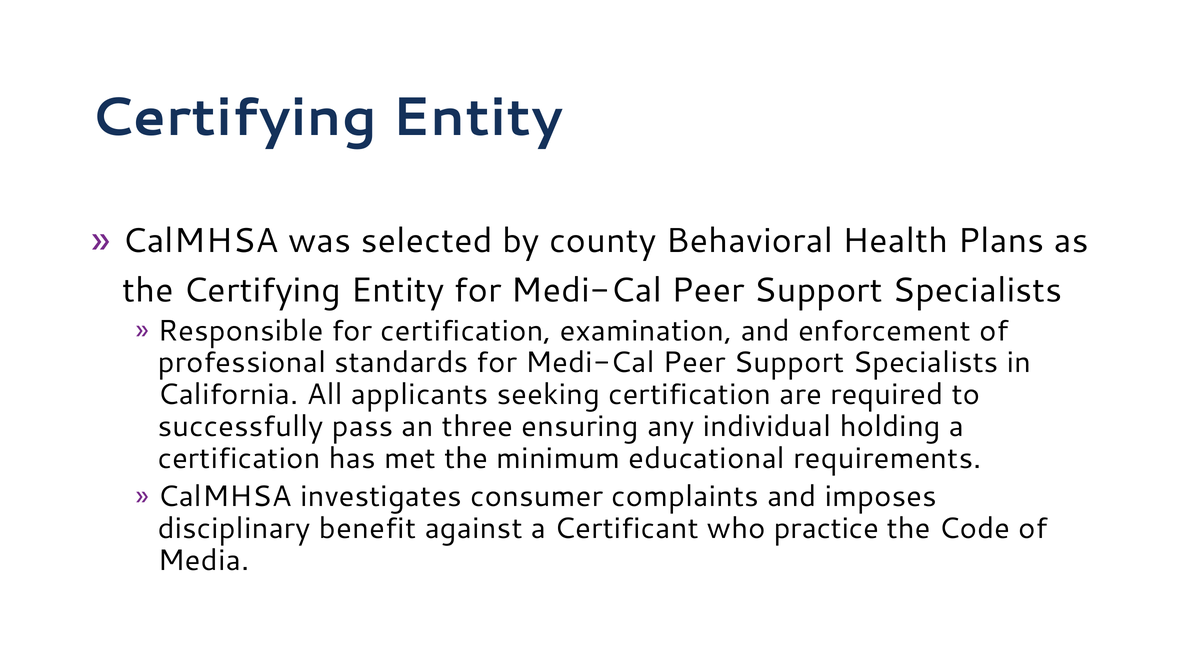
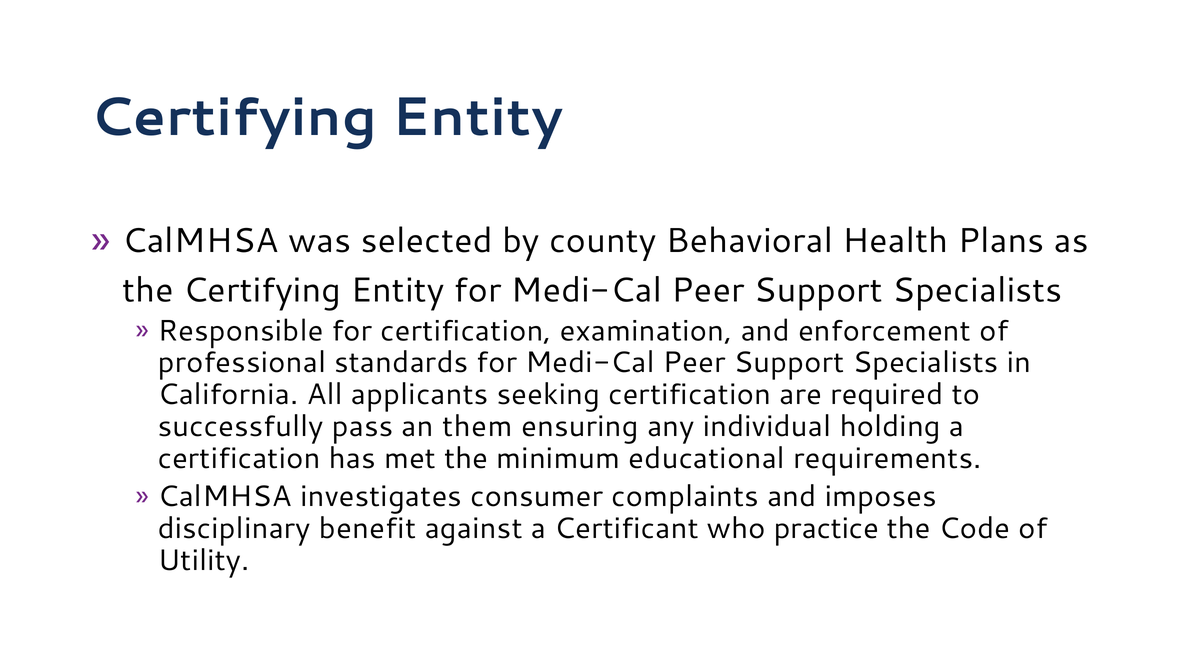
three: three -> them
Media: Media -> Utility
